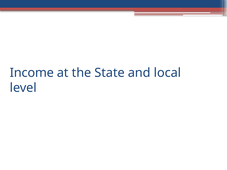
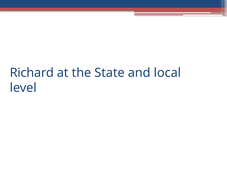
Income: Income -> Richard
